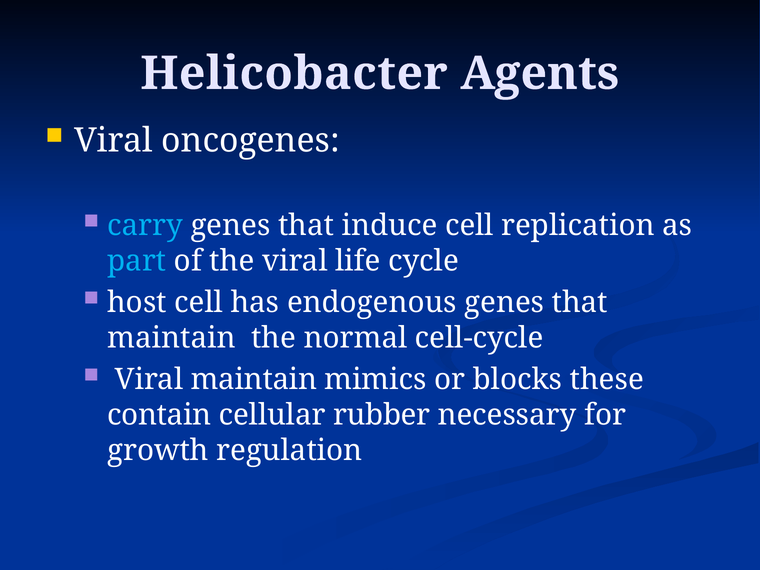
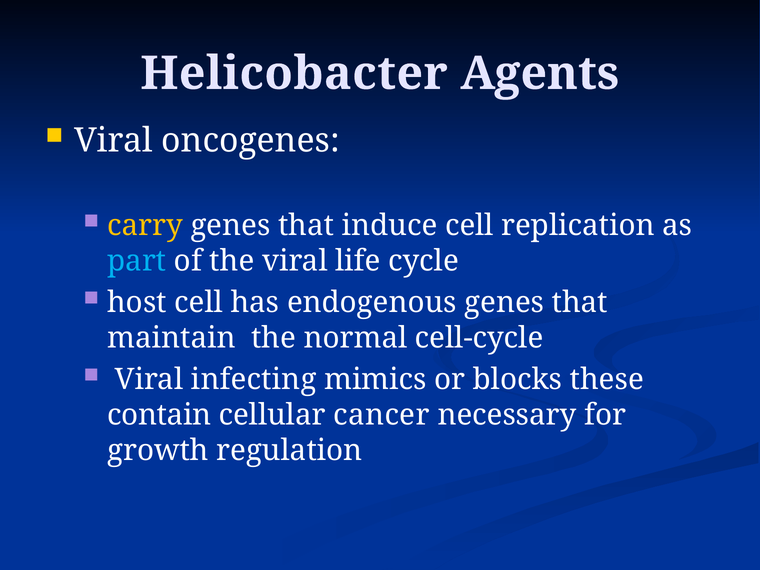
carry colour: light blue -> yellow
Viral maintain: maintain -> infecting
rubber: rubber -> cancer
